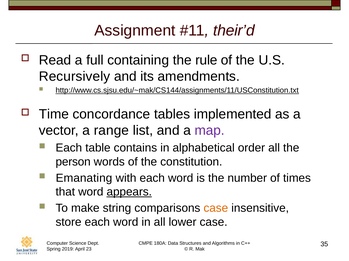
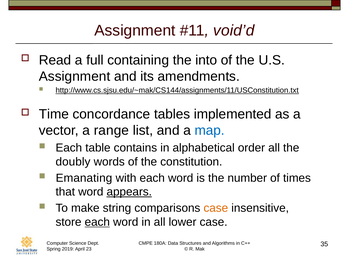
their’d: their’d -> void’d
rule: rule -> into
Recursively at (75, 77): Recursively -> Assignment
map colour: purple -> blue
person: person -> doubly
each at (97, 223) underline: none -> present
